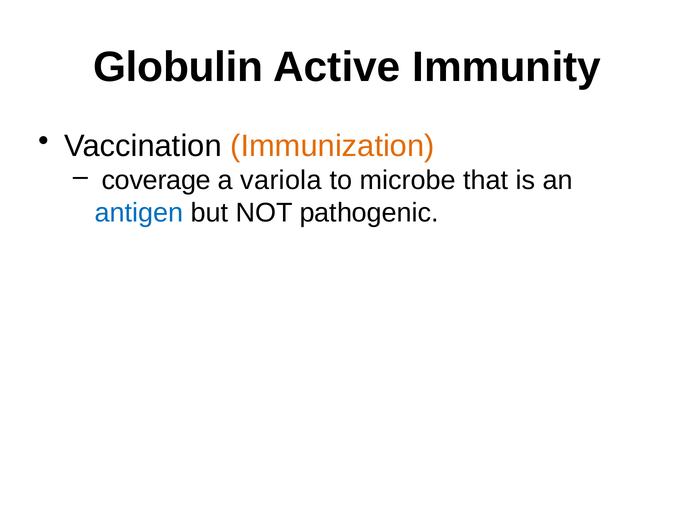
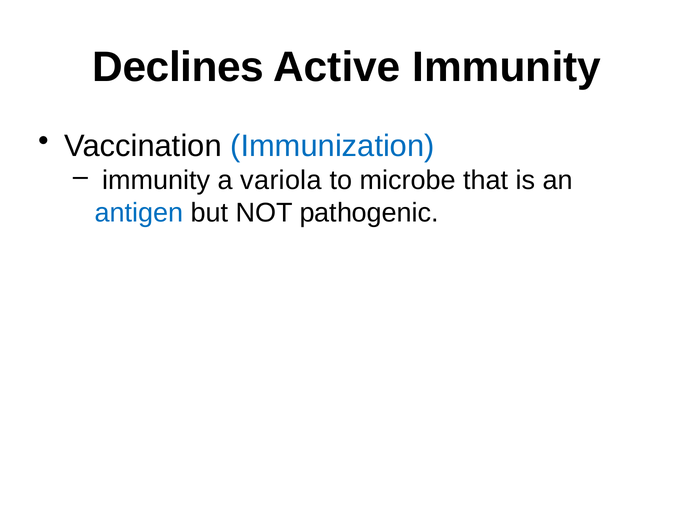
Globulin: Globulin -> Declines
Immunization colour: orange -> blue
coverage at (156, 180): coverage -> immunity
